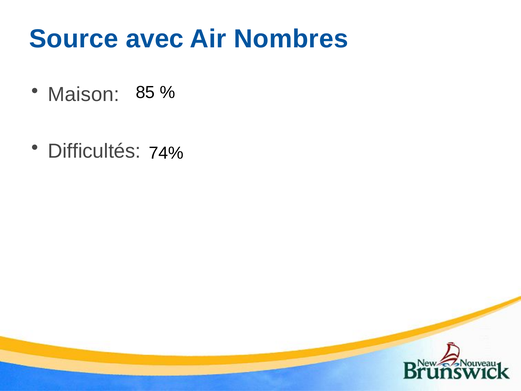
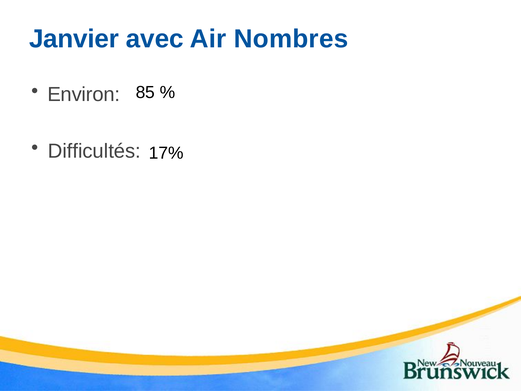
Source: Source -> Janvier
Maison: Maison -> Environ
74%: 74% -> 17%
